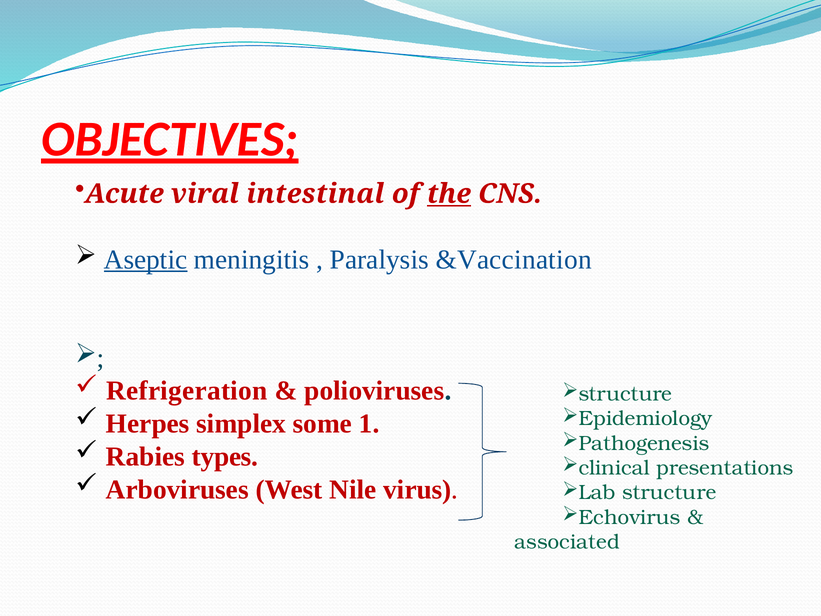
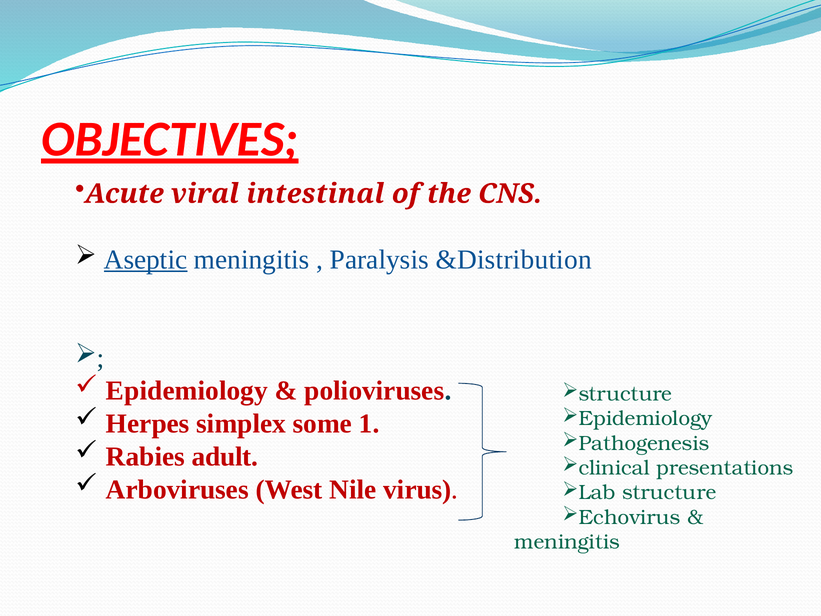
the underline: present -> none
&Vaccination: &Vaccination -> &Distribution
Refrigeration at (187, 391): Refrigeration -> Epidemiology
types: types -> adult
associated at (567, 542): associated -> meningitis
